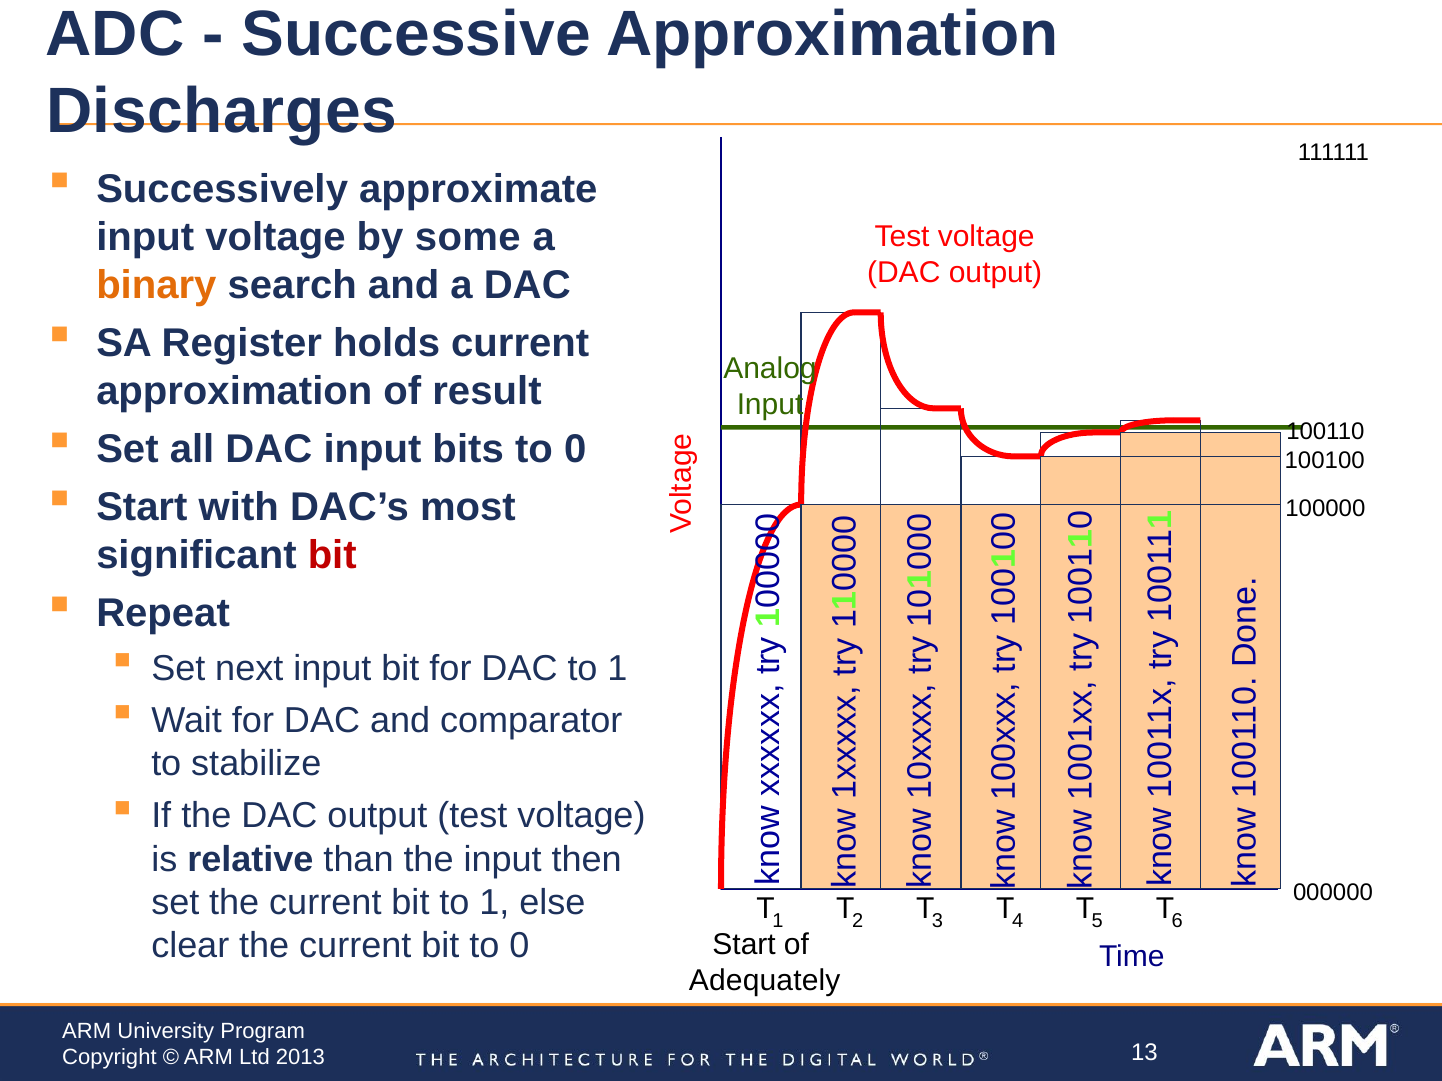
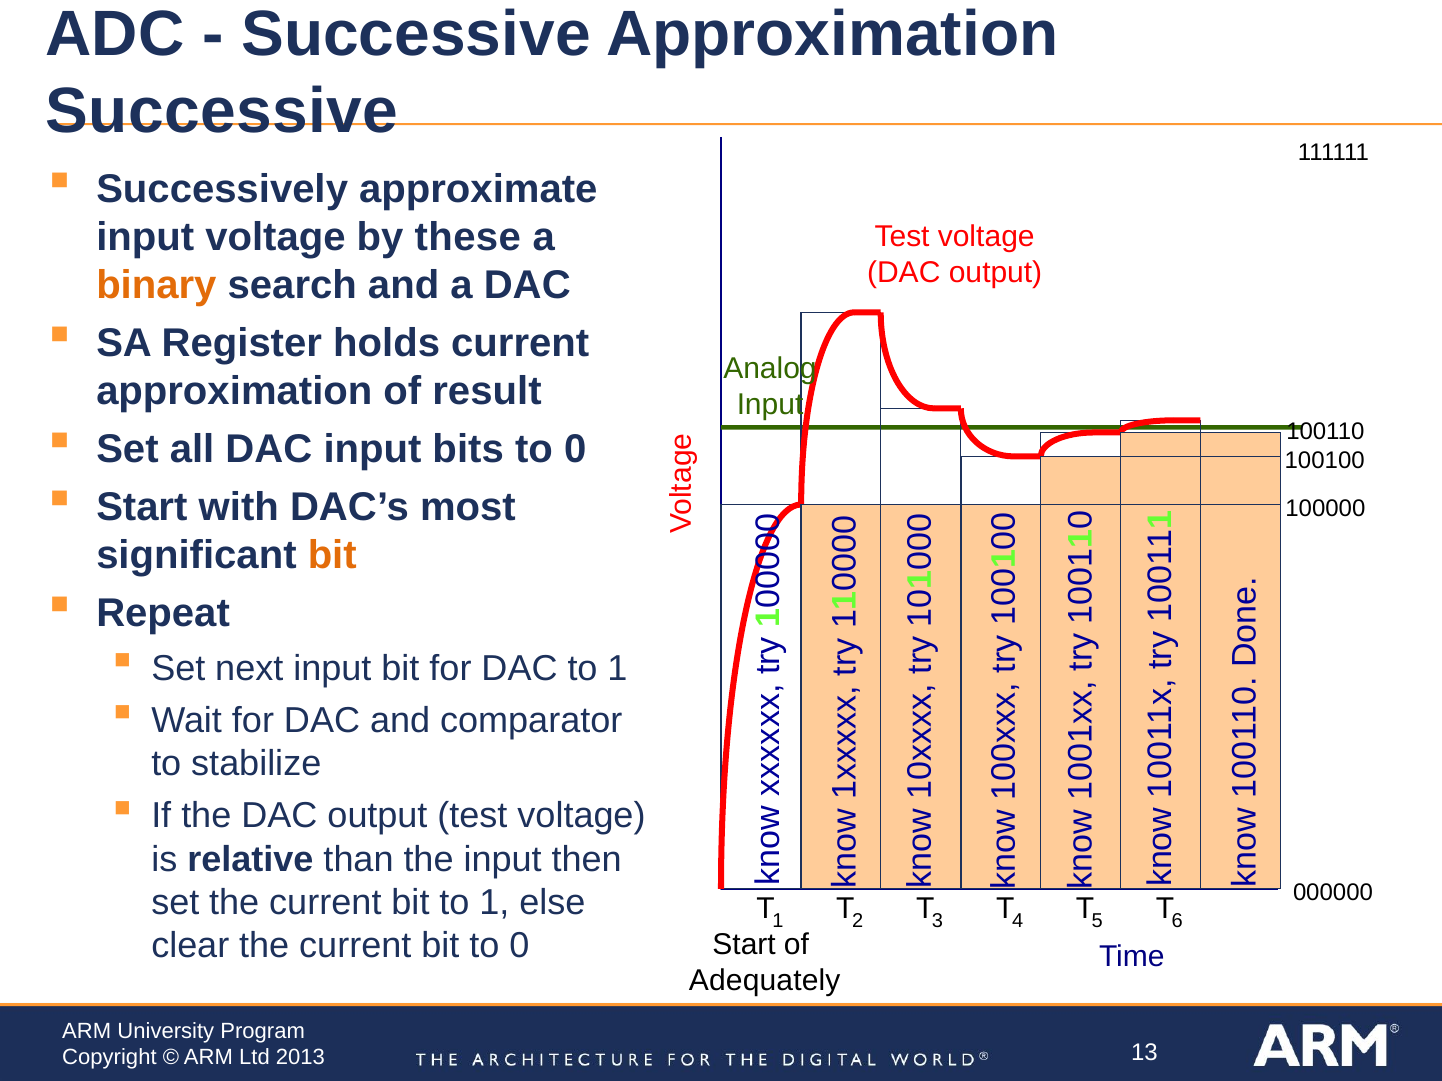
Discharges at (222, 111): Discharges -> Successive
some: some -> these
bit at (332, 556) colour: red -> orange
